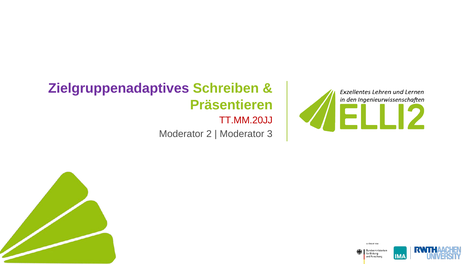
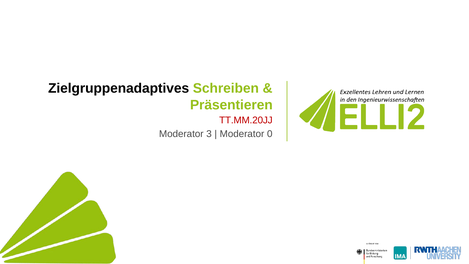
Zielgruppenadaptives colour: purple -> black
2: 2 -> 3
3: 3 -> 0
